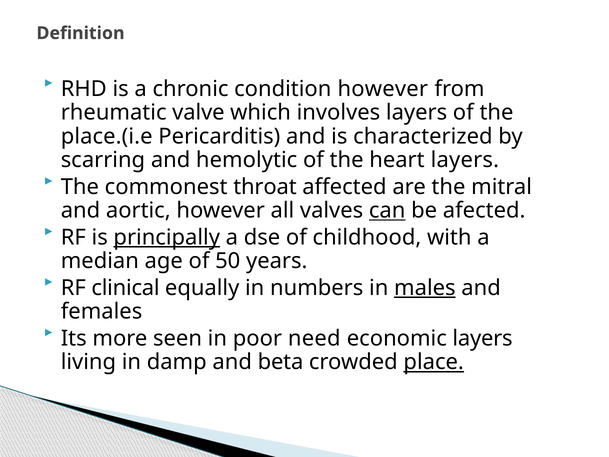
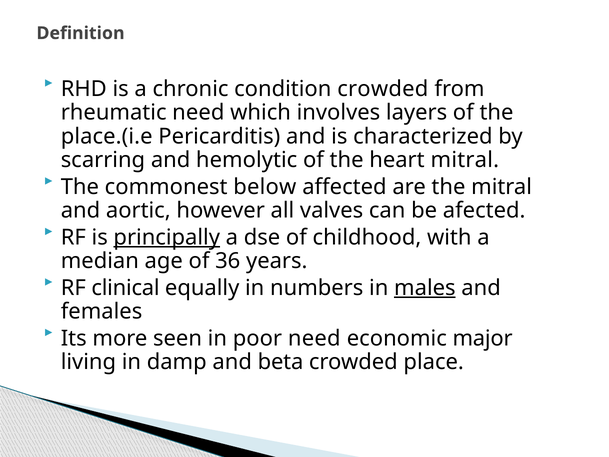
condition however: however -> crowded
rheumatic valve: valve -> need
heart layers: layers -> mitral
throat: throat -> below
can underline: present -> none
50: 50 -> 36
economic layers: layers -> major
place underline: present -> none
